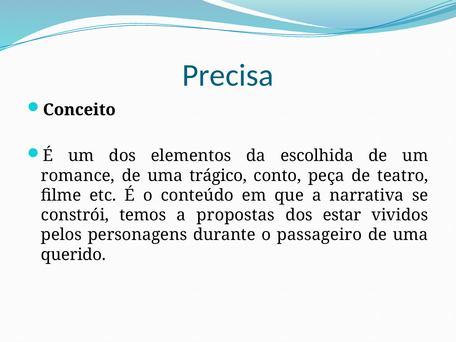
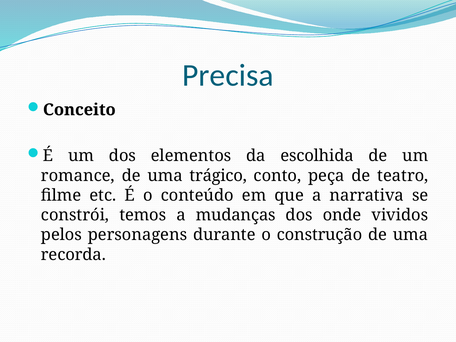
propostas: propostas -> mudanças
estar: estar -> onde
passageiro: passageiro -> construção
querido: querido -> recorda
